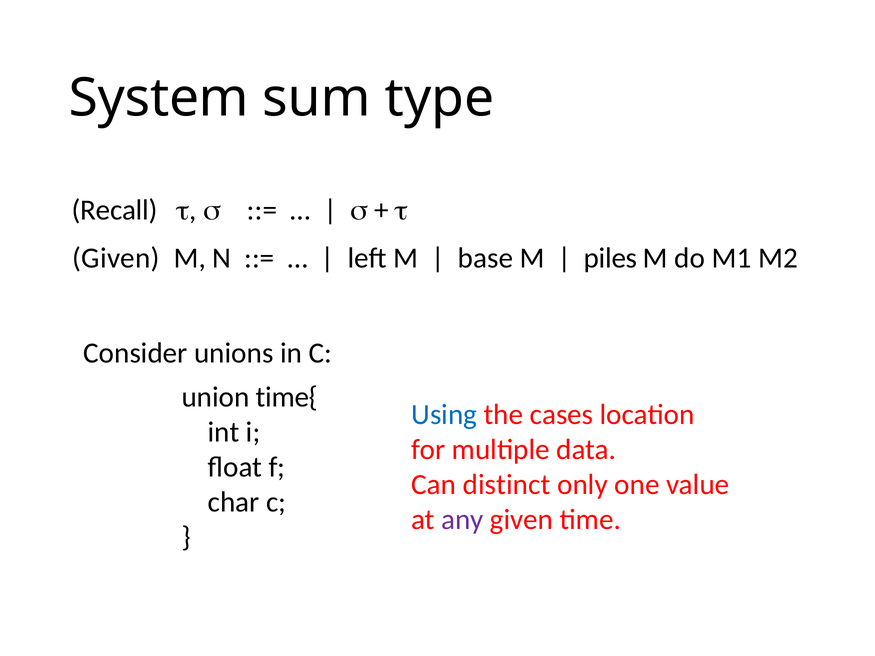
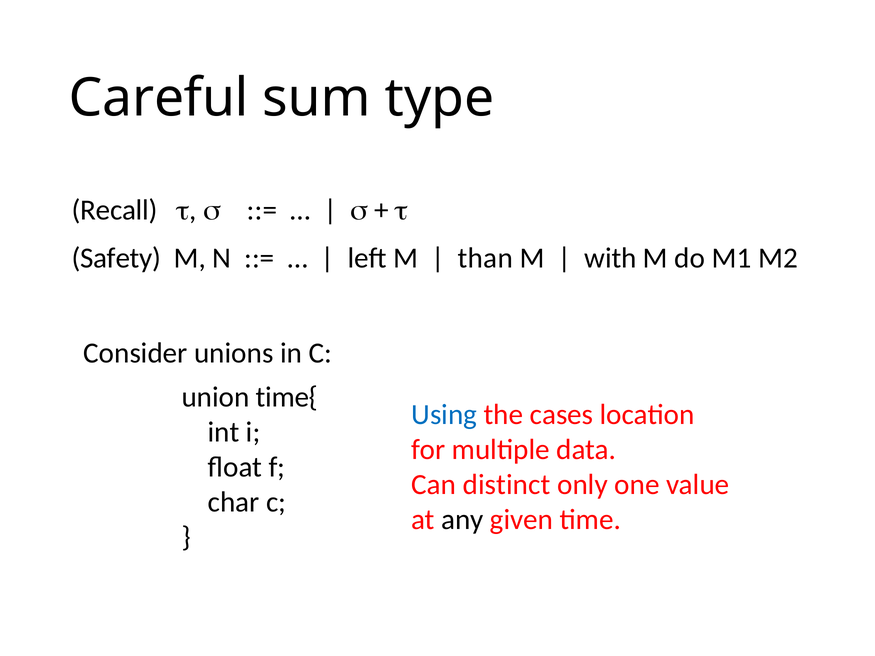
System: System -> Careful
Given at (116, 258): Given -> Safety
base: base -> than
piles: piles -> with
any colour: purple -> black
